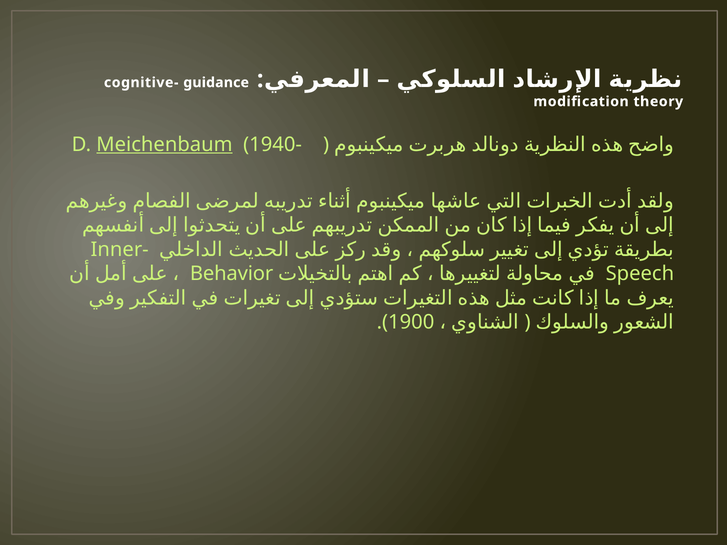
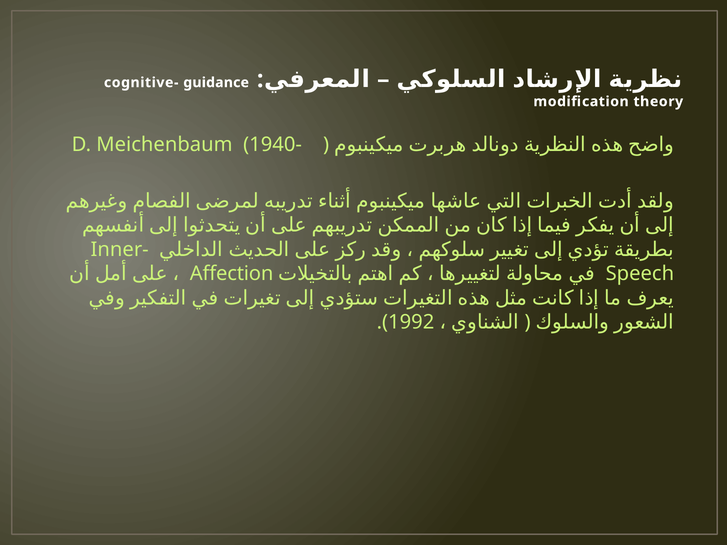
Meichenbaum underline: present -> none
Behavior: Behavior -> Affection
1900: 1900 -> 1992
